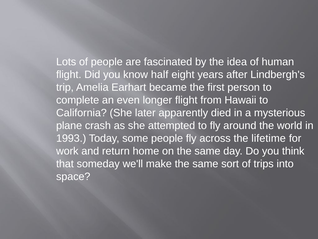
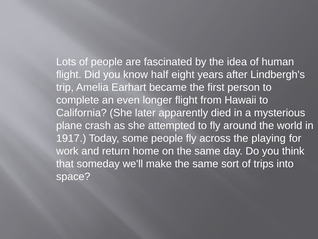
1993: 1993 -> 1917
lifetime: lifetime -> playing
